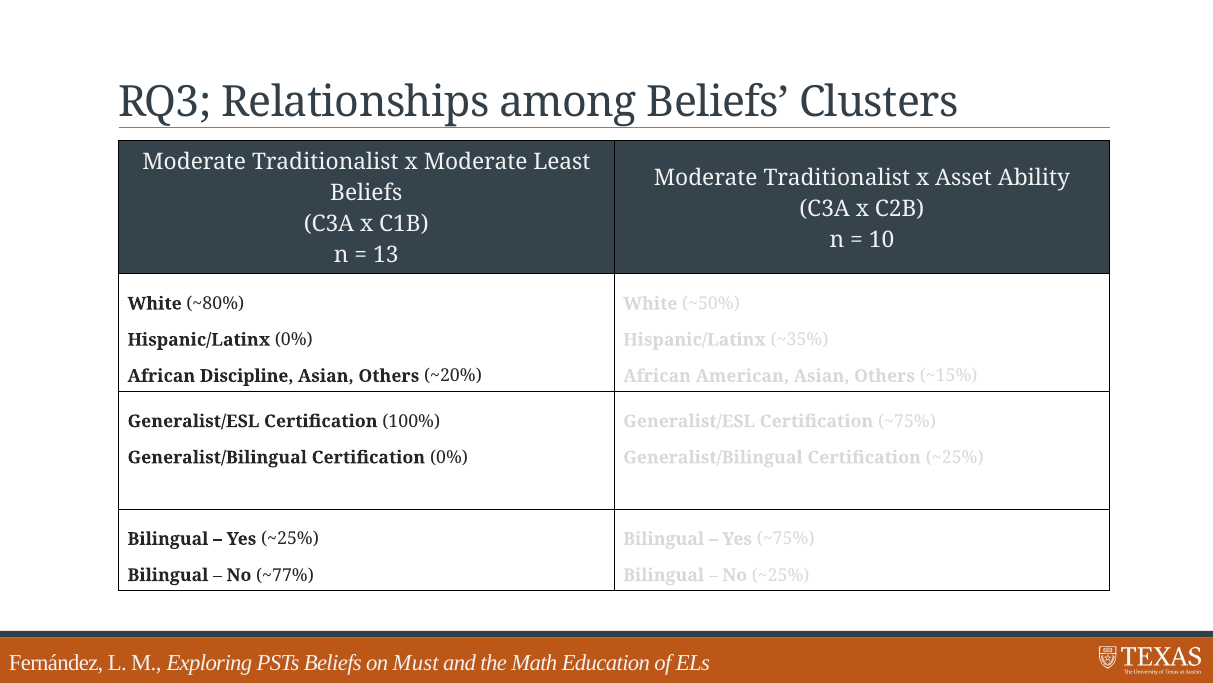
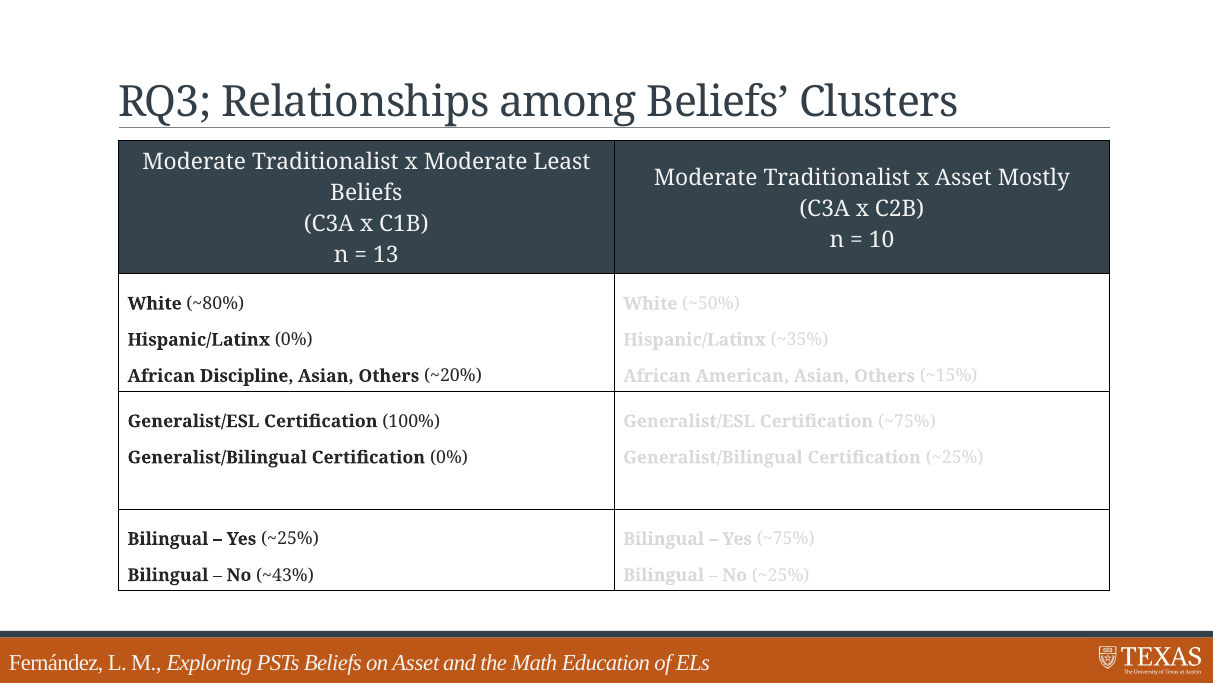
Ability: Ability -> Mostly
~77%: ~77% -> ~43%
on Must: Must -> Asset
